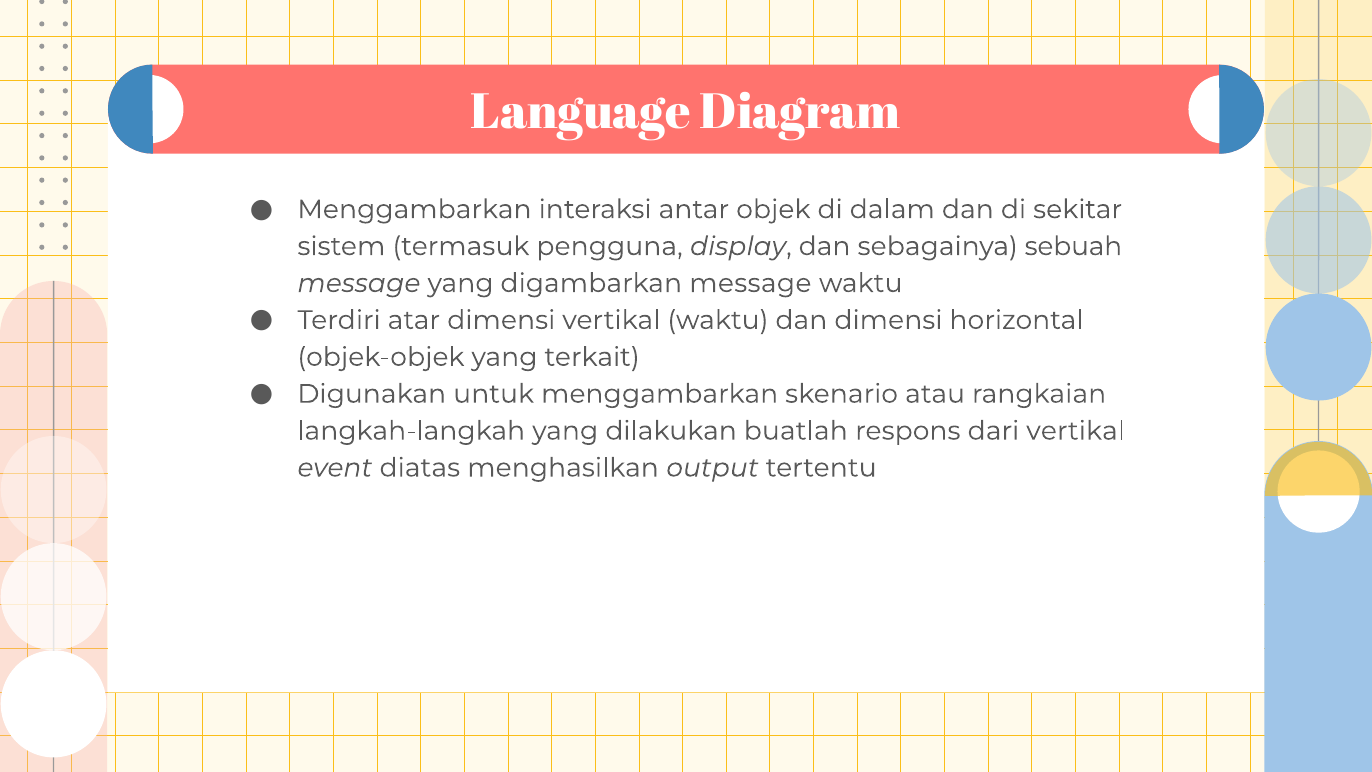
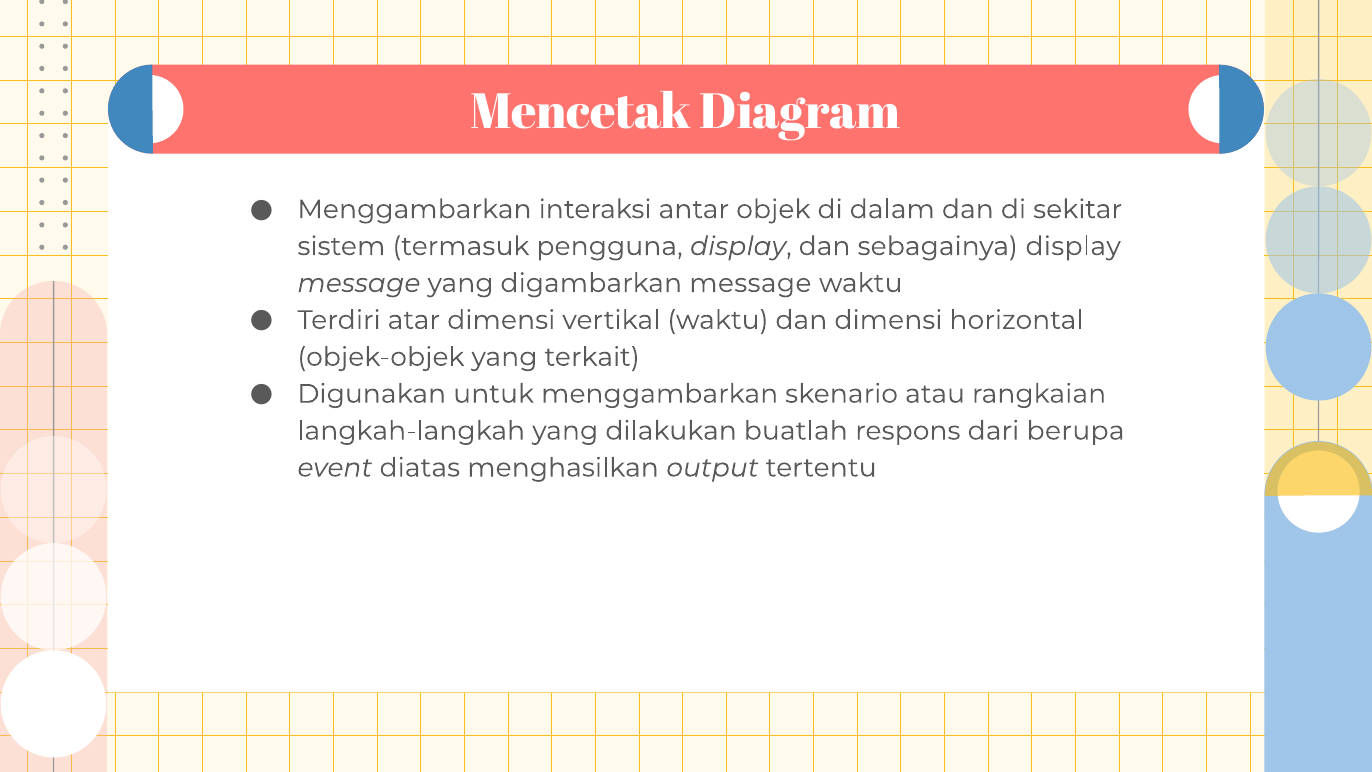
Language: Language -> Mencetak
sebagainya sebuah: sebuah -> display
dari vertikal: vertikal -> berupa
